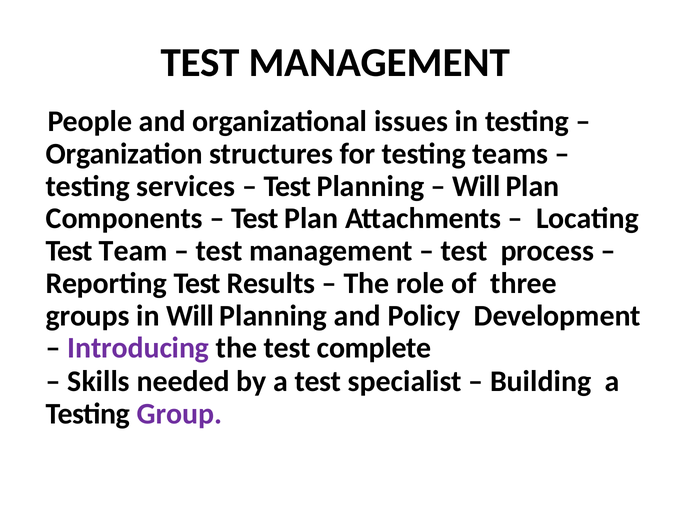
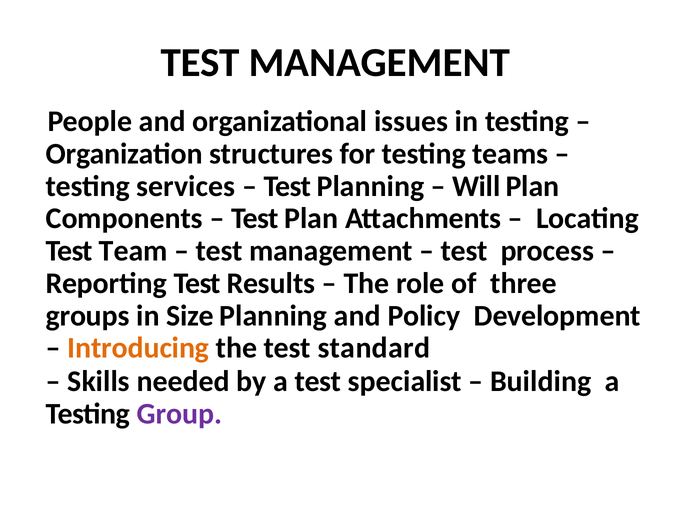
in Will: Will -> Size
Introducing colour: purple -> orange
complete: complete -> standard
